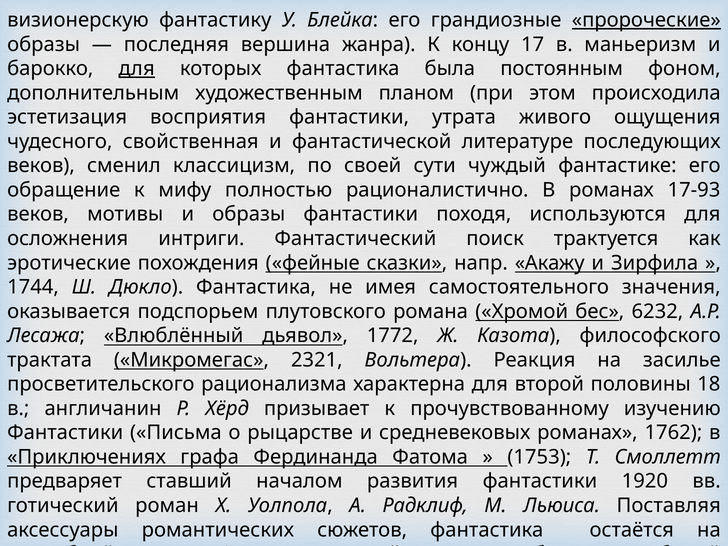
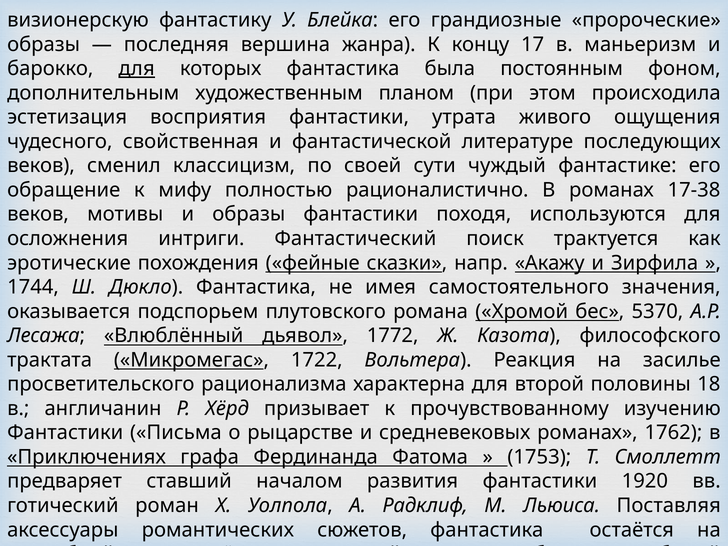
пророческие underline: present -> none
17-93: 17-93 -> 17-38
6232: 6232 -> 5370
2321: 2321 -> 1722
